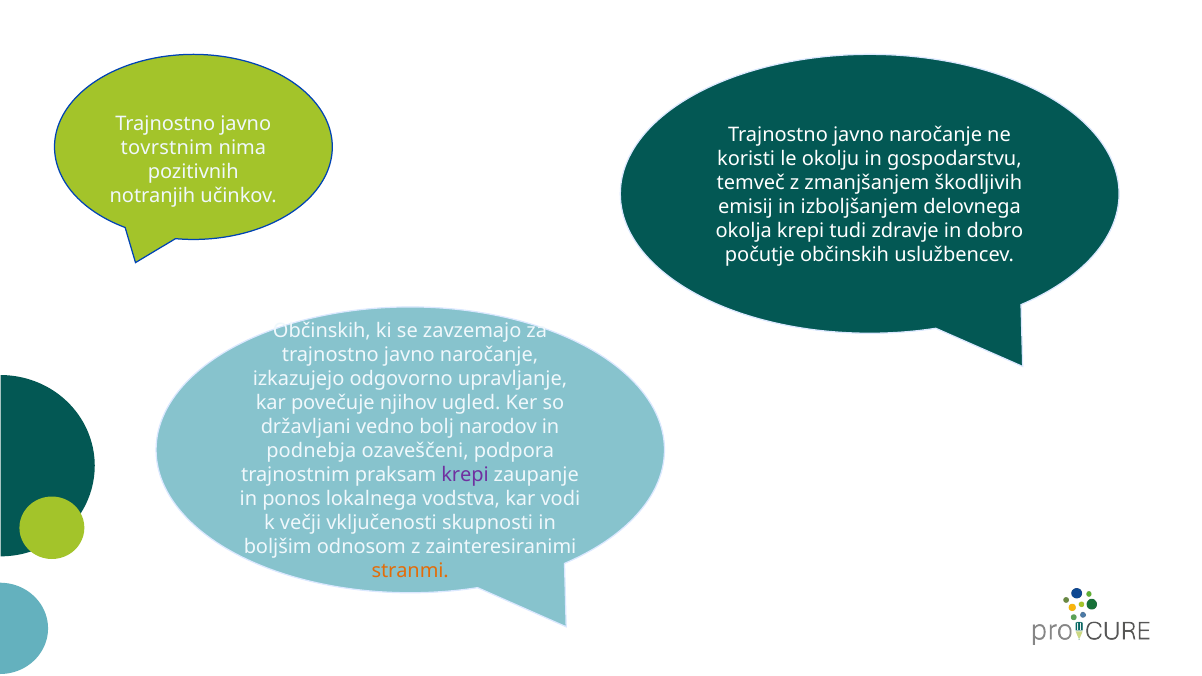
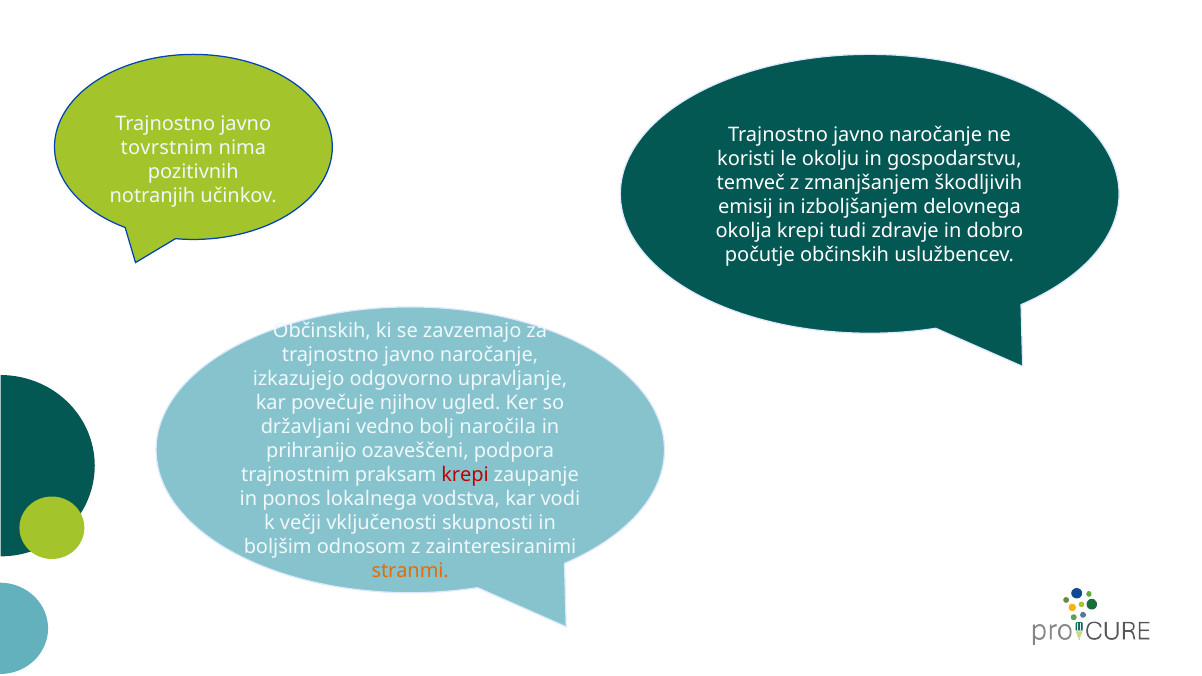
narodov: narodov -> naročila
podnebja: podnebja -> prihranijo
krepi at (465, 475) colour: purple -> red
